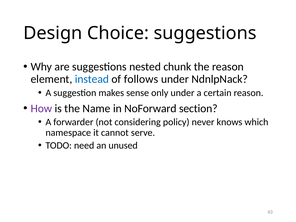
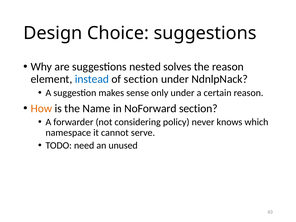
chunk: chunk -> solves
of follows: follows -> section
How colour: purple -> orange
